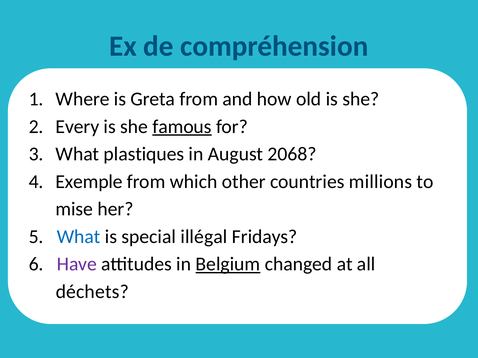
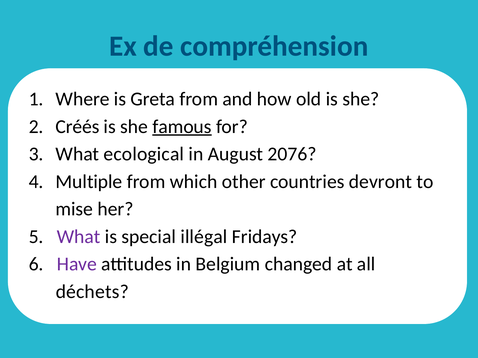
Every: Every -> Créés
plastiques: plastiques -> ecological
2068: 2068 -> 2076
Exemple: Exemple -> Multiple
millions: millions -> devront
What at (79, 237) colour: blue -> purple
Belgium underline: present -> none
